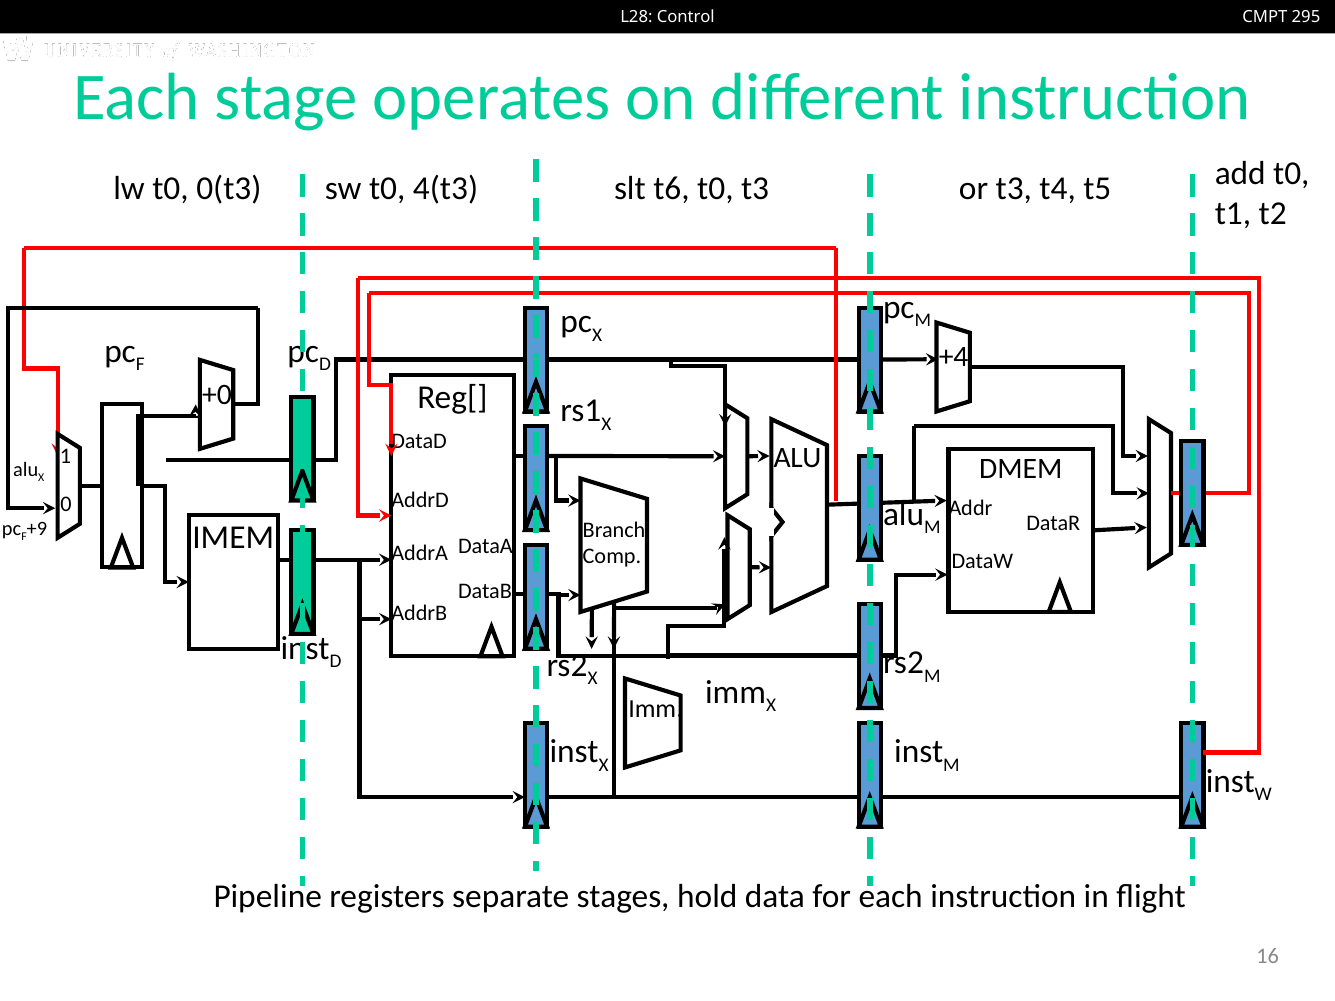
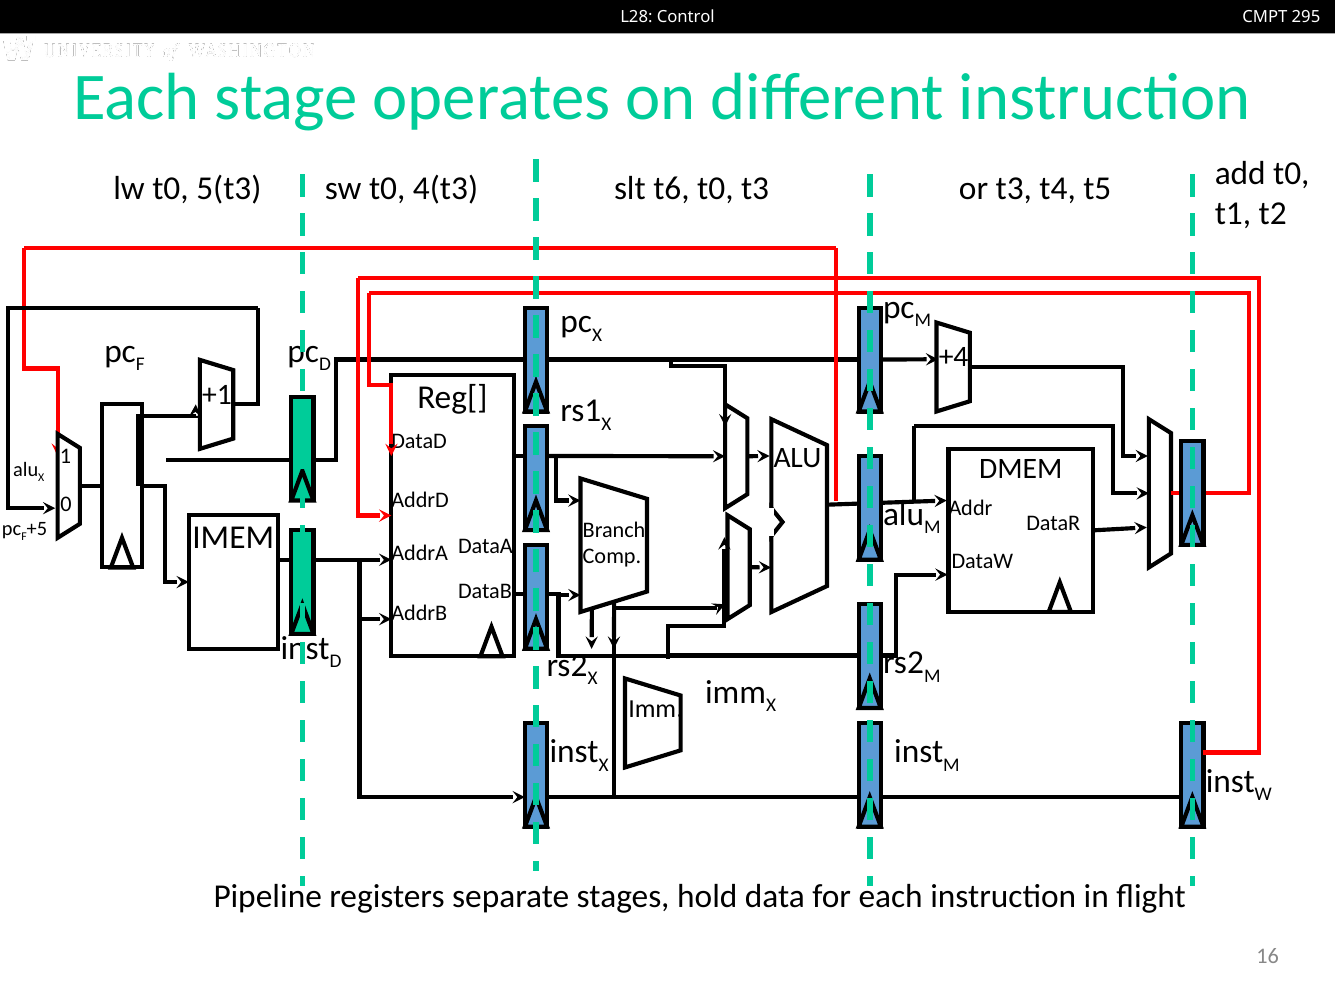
0(t3: 0(t3 -> 5(t3
+0: +0 -> +1
+9: +9 -> +5
